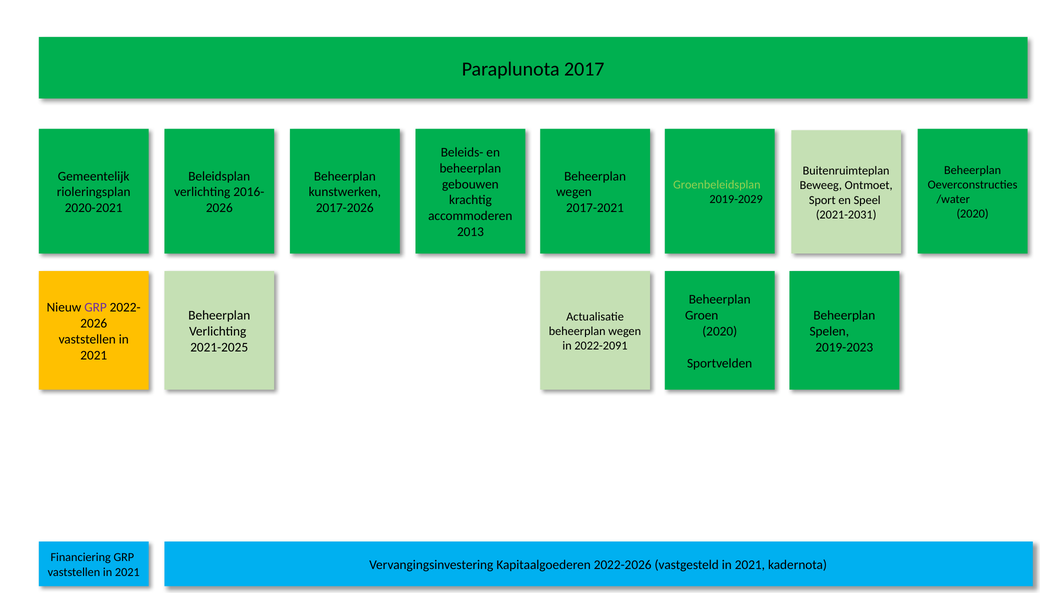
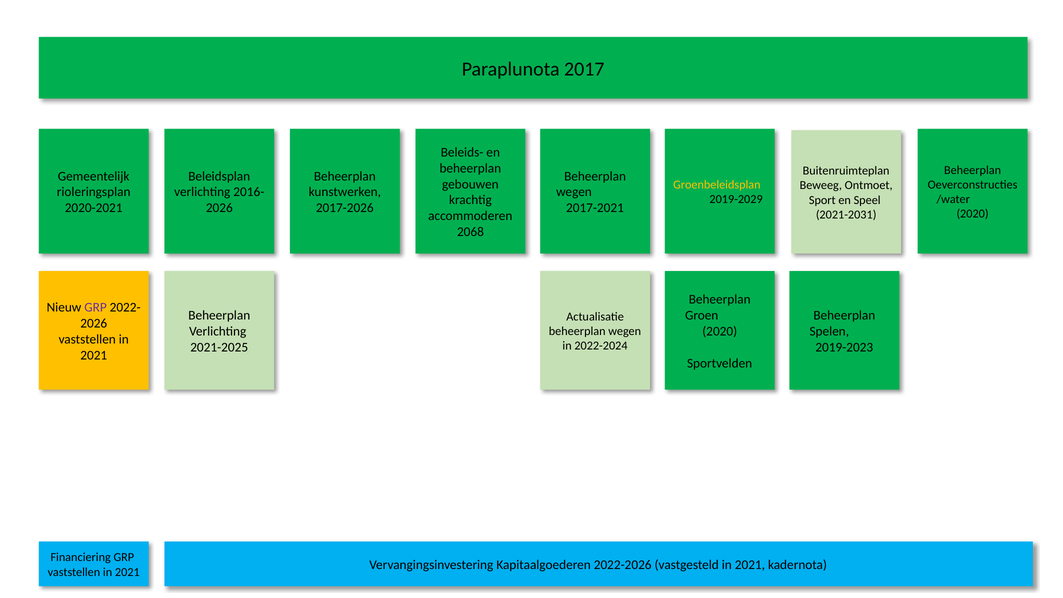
Groenbeleidsplan colour: light green -> yellow
2013: 2013 -> 2068
2022-2091: 2022-2091 -> 2022-2024
